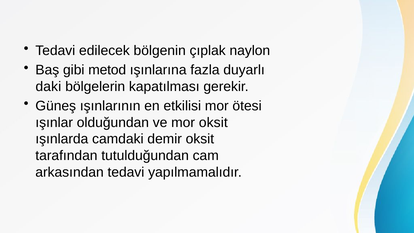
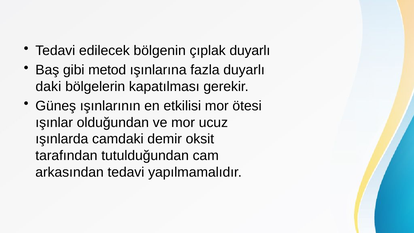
çıplak naylon: naylon -> duyarlı
mor oksit: oksit -> ucuz
